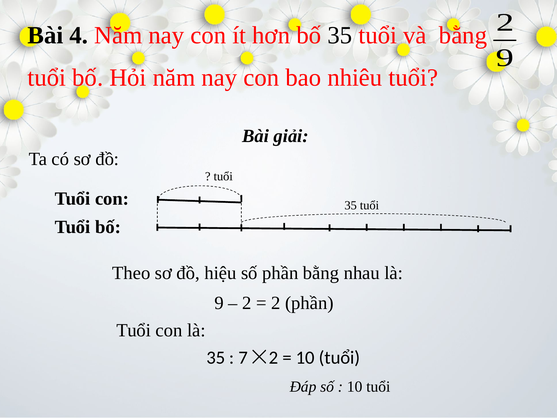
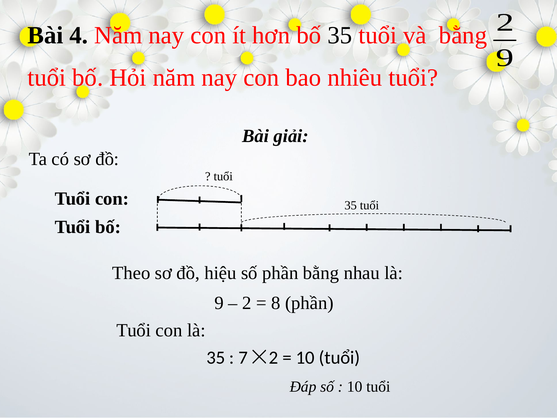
2 at (276, 303): 2 -> 8
